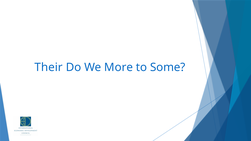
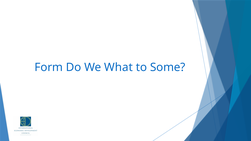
Their: Their -> Form
More: More -> What
